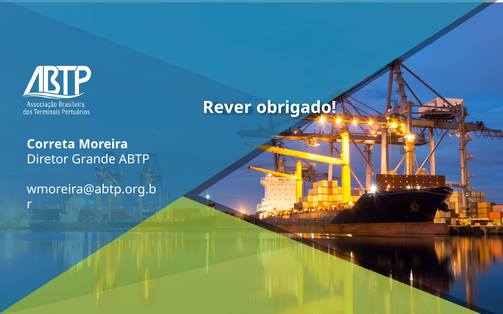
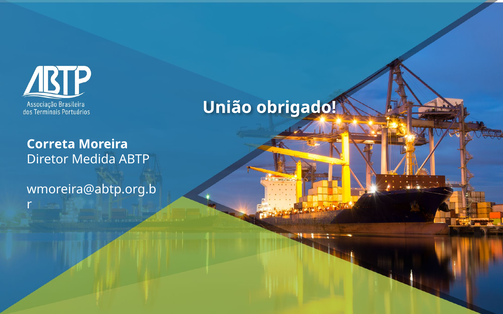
Rever: Rever -> União
Grande: Grande -> Medida
